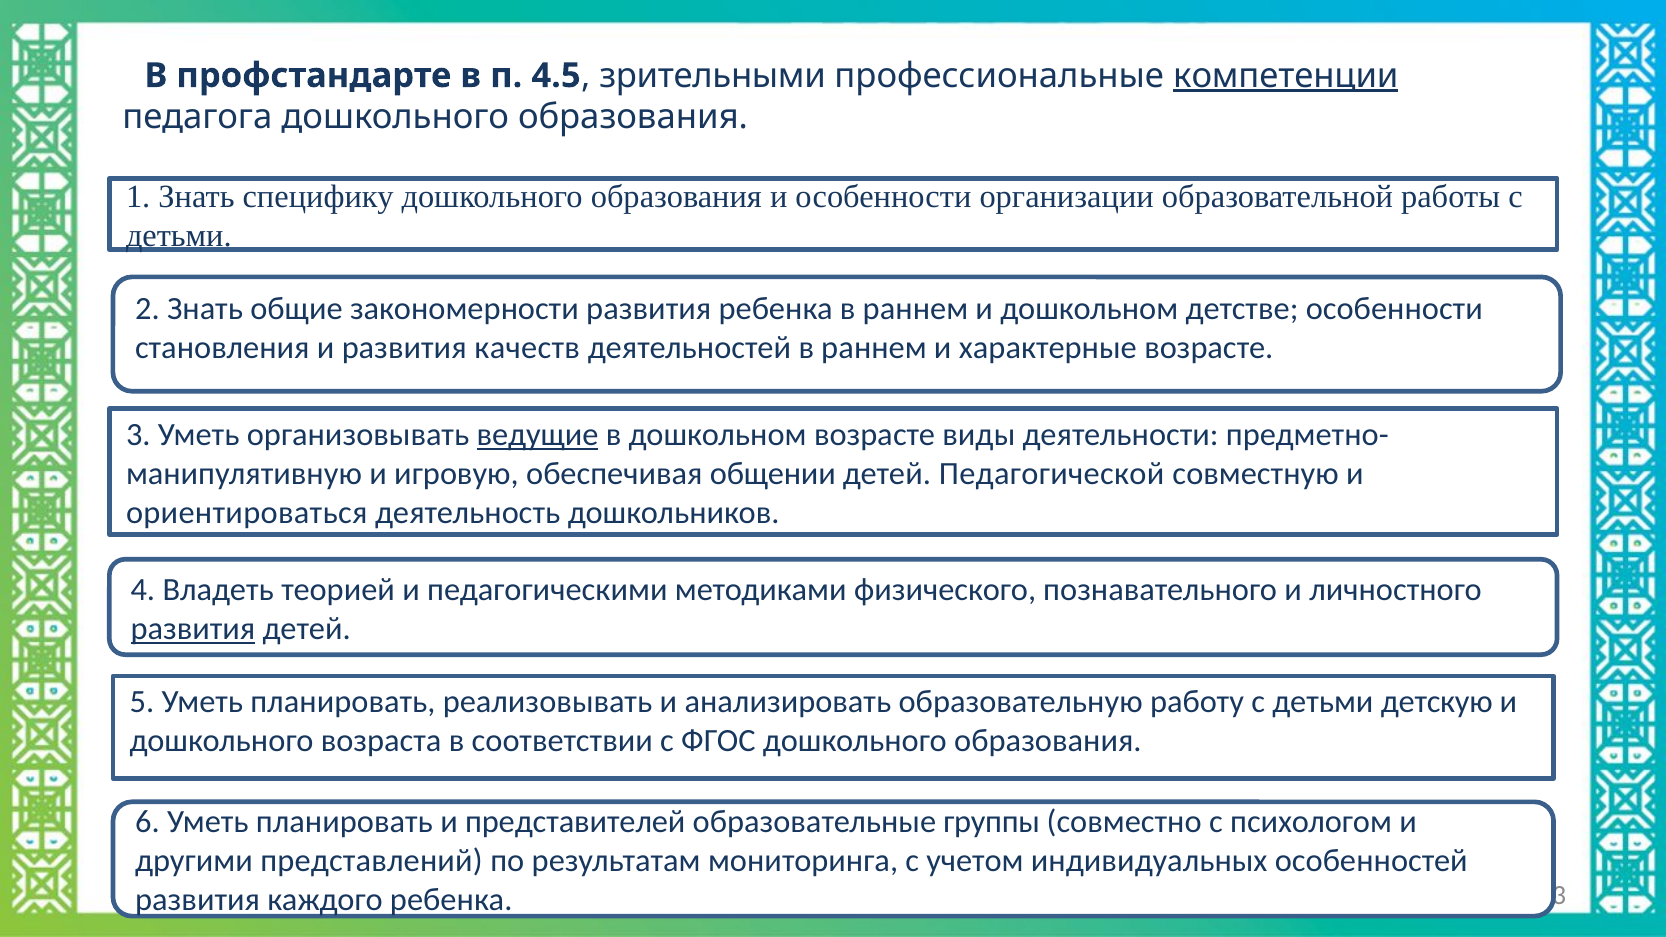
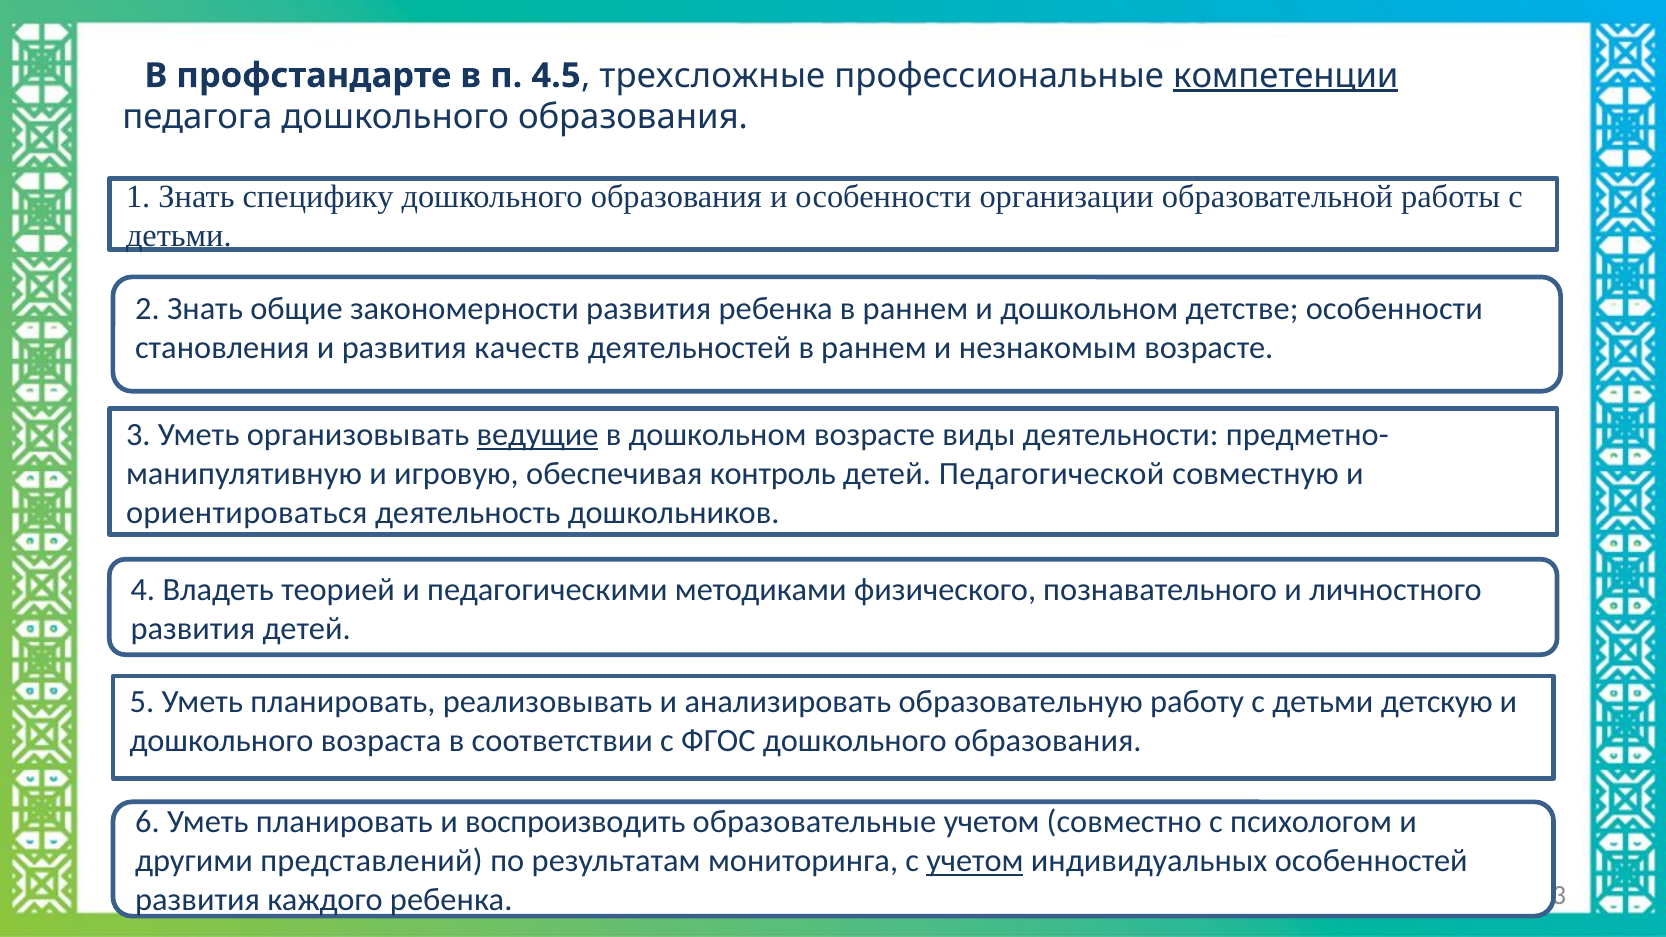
зрительными: зрительными -> трехсложные
характерные: характерные -> незнакомым
общении: общении -> контроль
развития at (193, 629) underline: present -> none
представителей: представителей -> воспроизводить
образовательные группы: группы -> учетом
учетом at (975, 861) underline: none -> present
